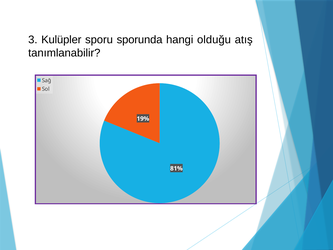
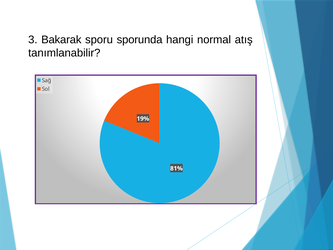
Kulüpler: Kulüpler -> Bakarak
olduğu: olduğu -> normal
